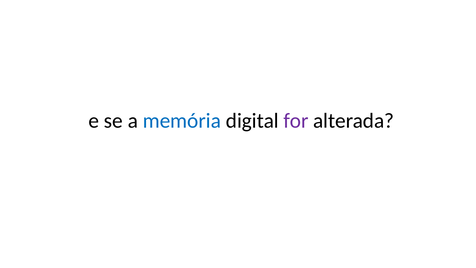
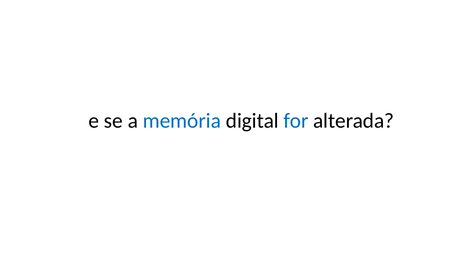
for colour: purple -> blue
